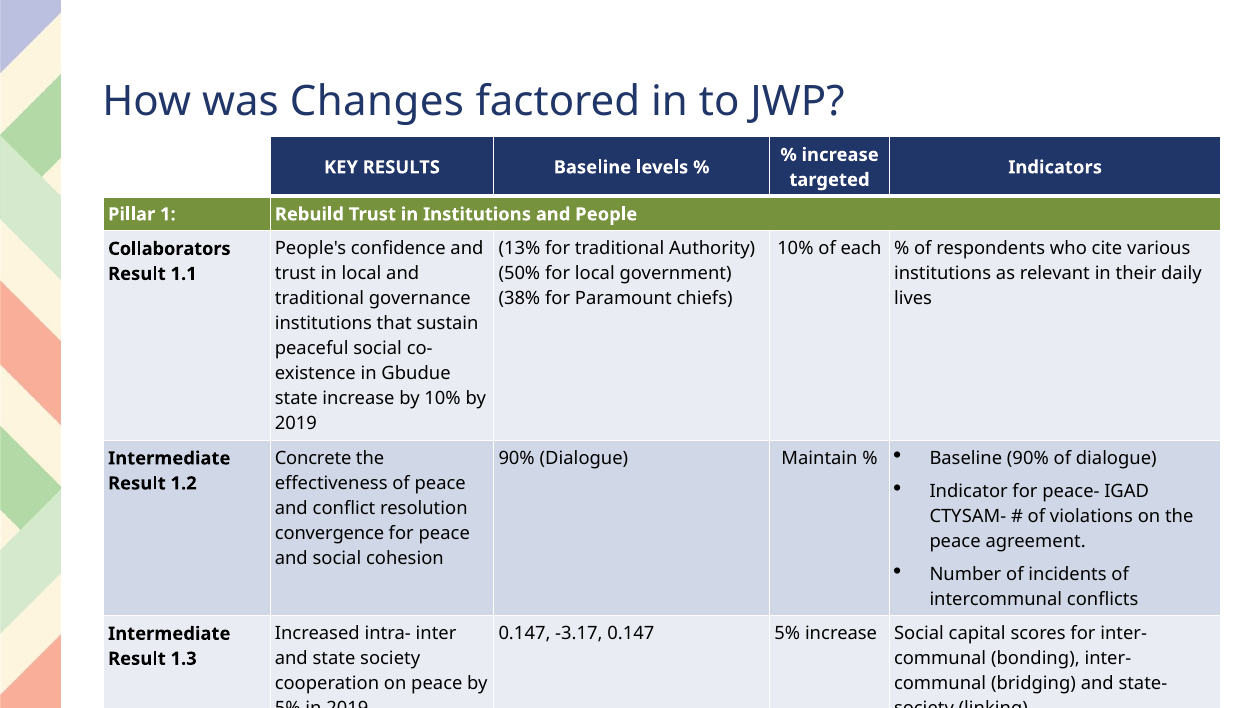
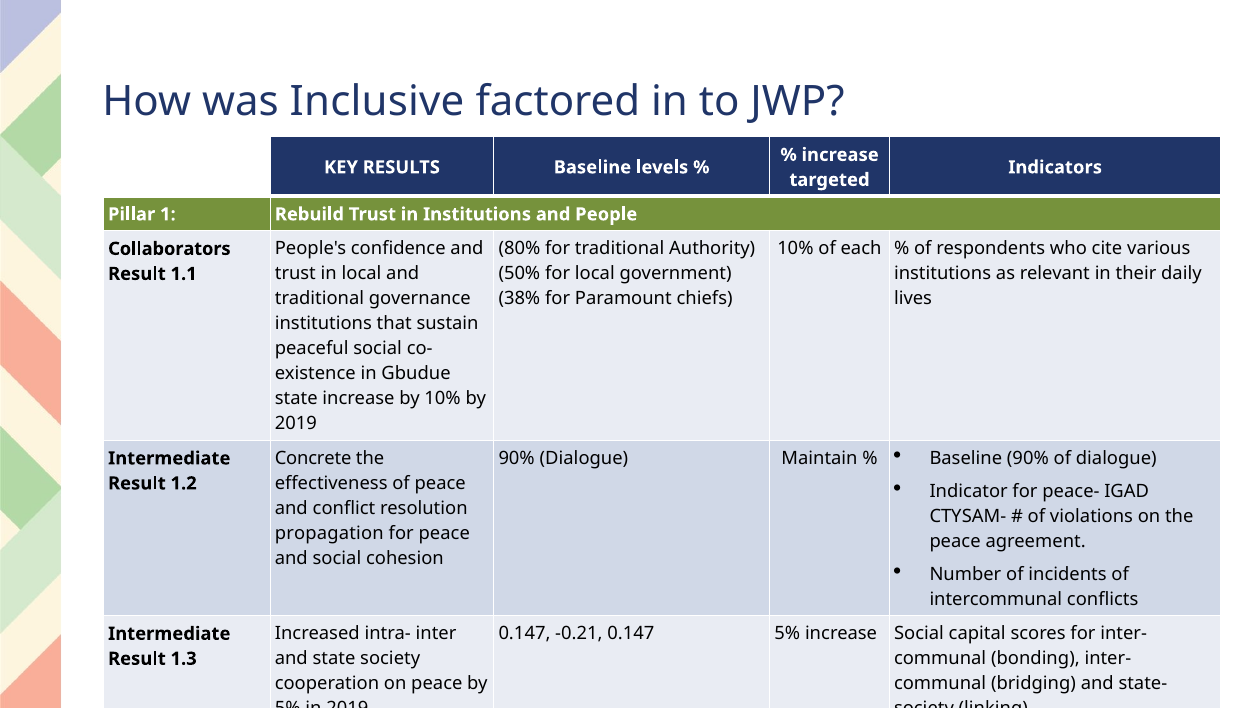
Changes: Changes -> Inclusive
13%: 13% -> 80%
convergence: convergence -> propagation
-3.17: -3.17 -> -0.21
